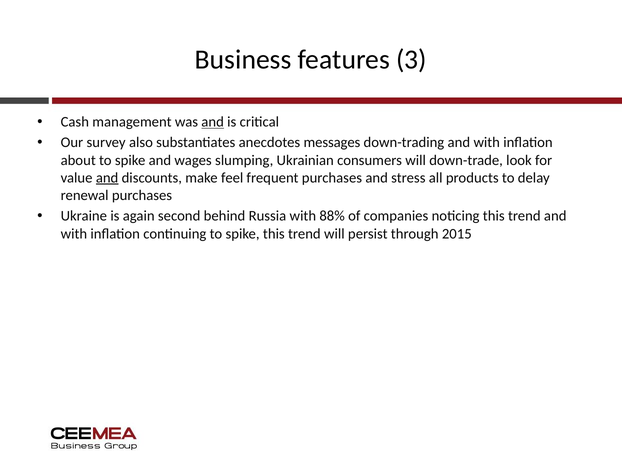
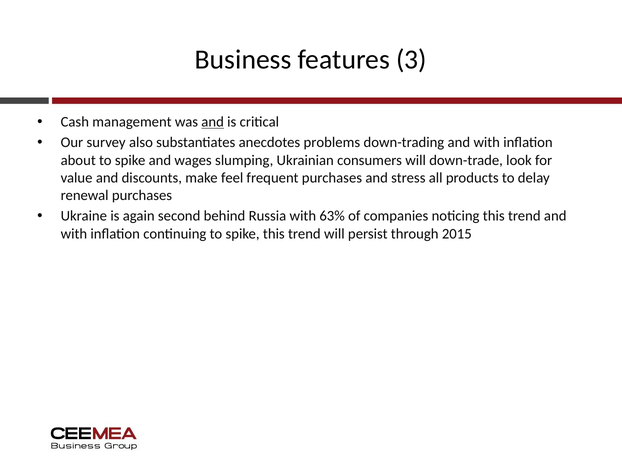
messages: messages -> problems
and at (107, 178) underline: present -> none
88%: 88% -> 63%
